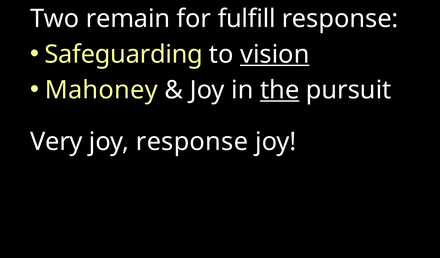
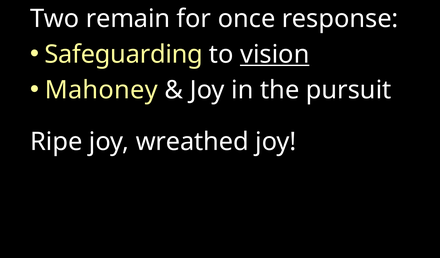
fulfill: fulfill -> once
the underline: present -> none
Very: Very -> Ripe
joy response: response -> wreathed
